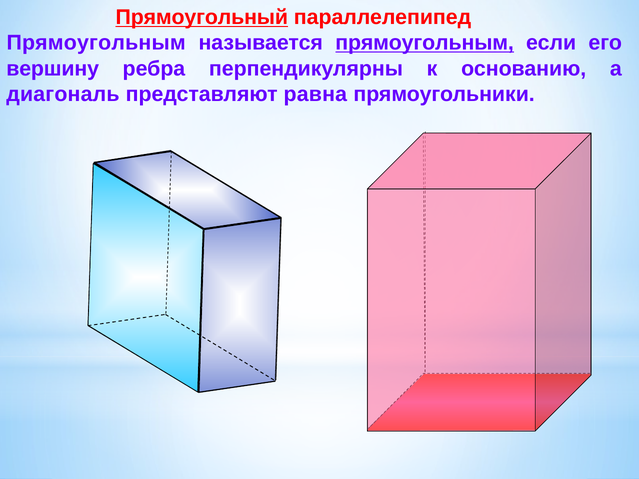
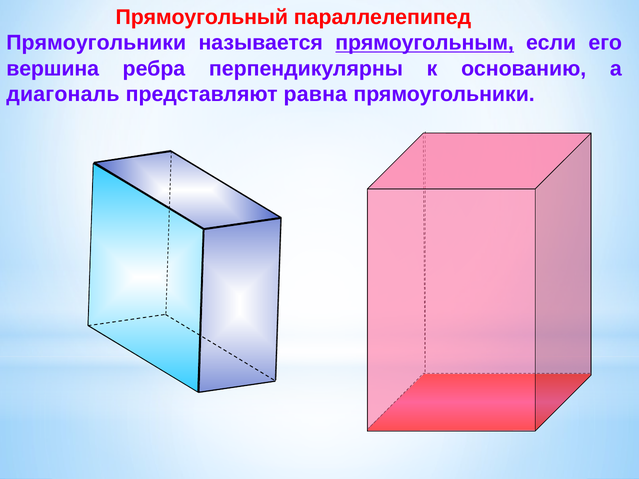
Прямоугольный underline: present -> none
Прямоугольным at (96, 43): Прямоугольным -> Прямоугольники
вершину: вершину -> вершина
